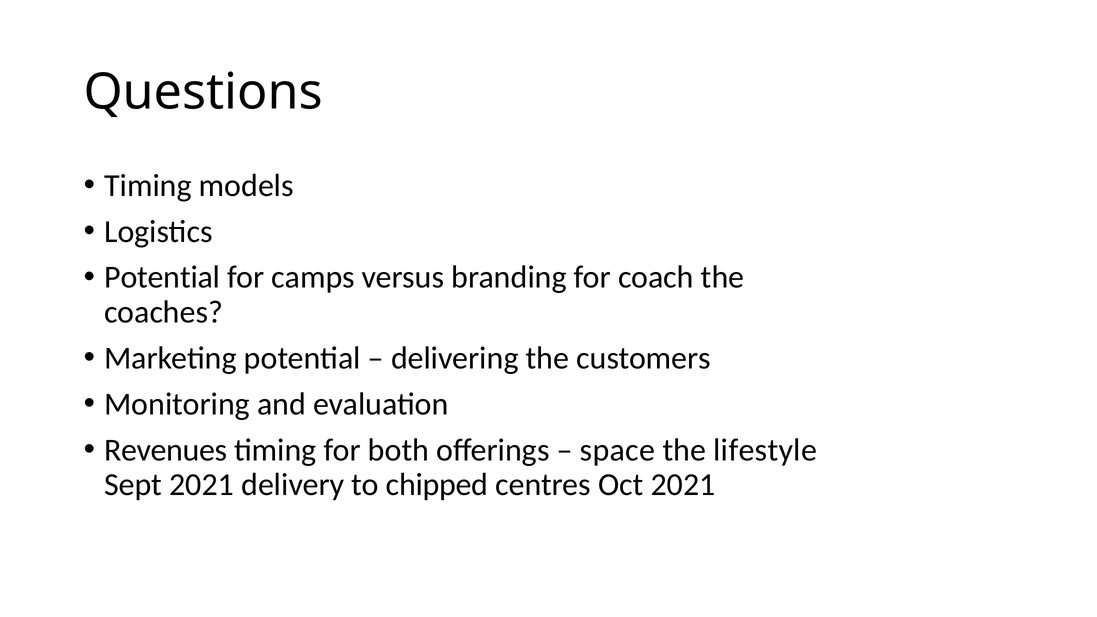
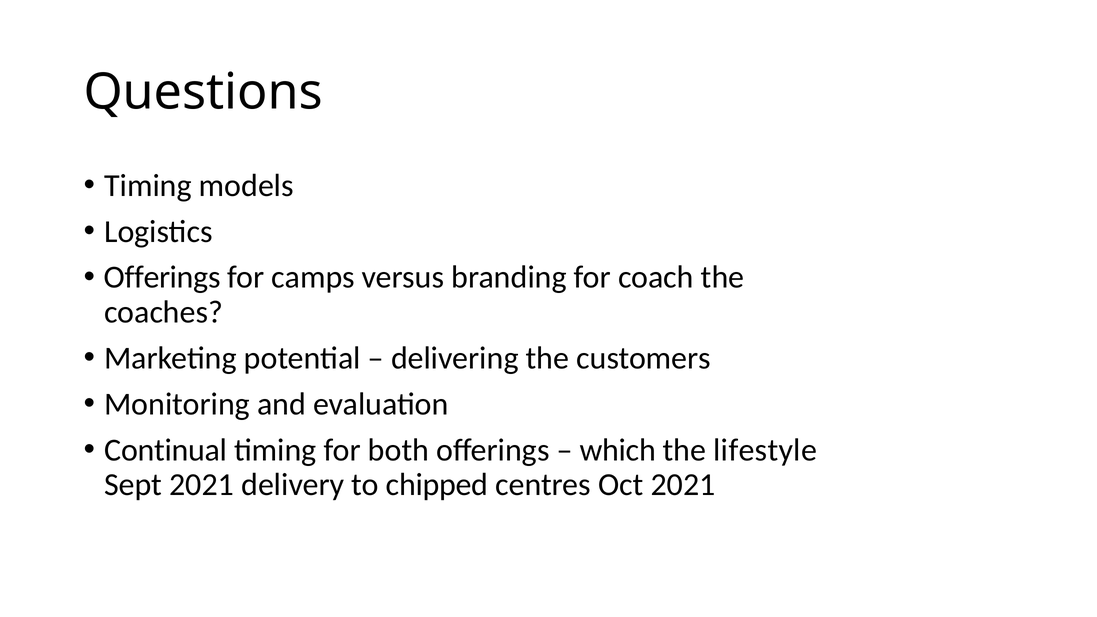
Potential at (162, 277): Potential -> Offerings
Revenues: Revenues -> Continual
space: space -> which
